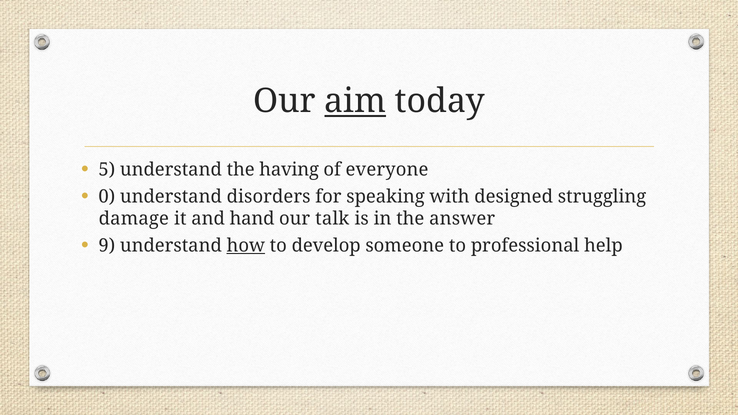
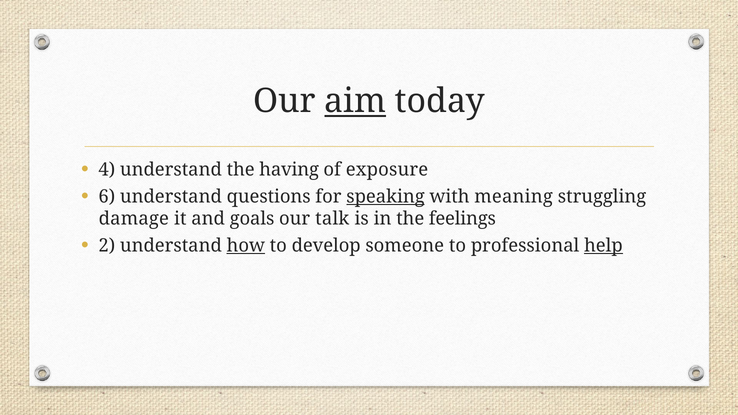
5: 5 -> 4
everyone: everyone -> exposure
0: 0 -> 6
disorders: disorders -> questions
speaking underline: none -> present
designed: designed -> meaning
hand: hand -> goals
answer: answer -> feelings
9: 9 -> 2
help underline: none -> present
